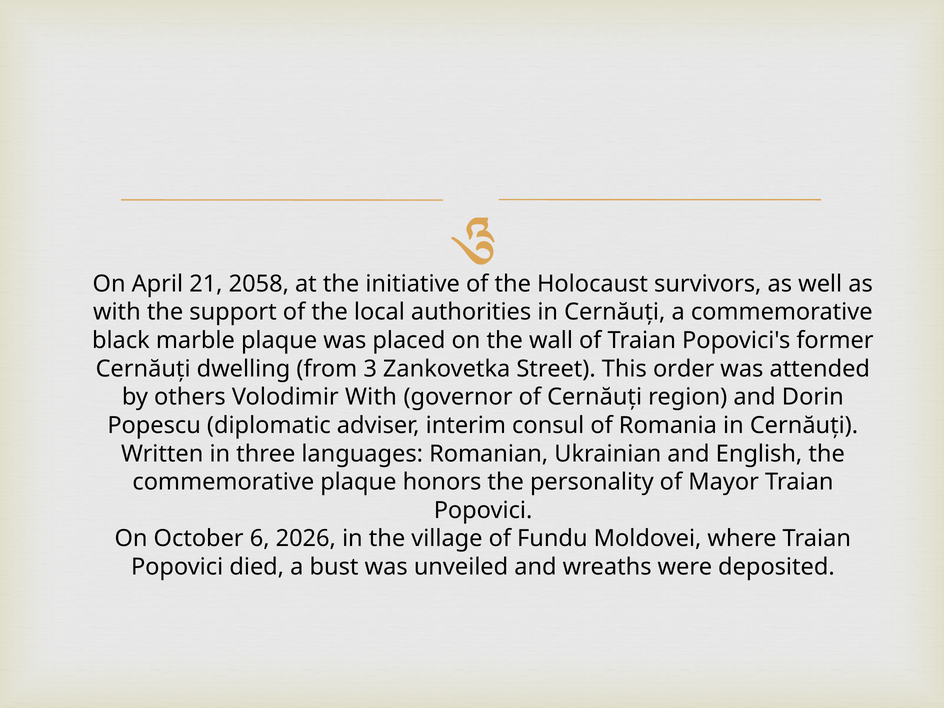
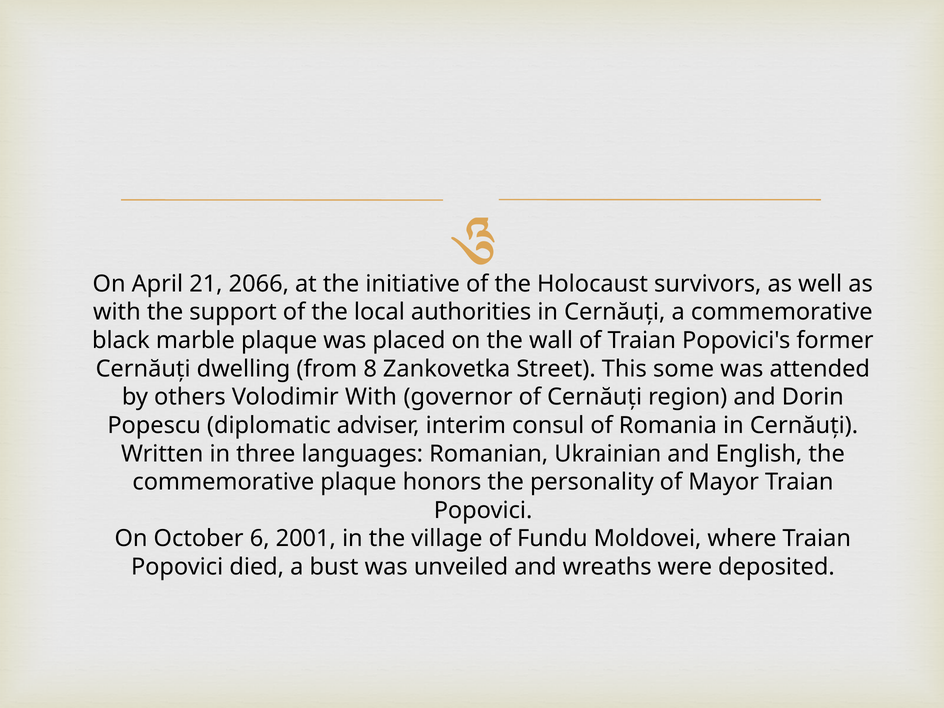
2058: 2058 -> 2066
3: 3 -> 8
order: order -> some
2026: 2026 -> 2001
